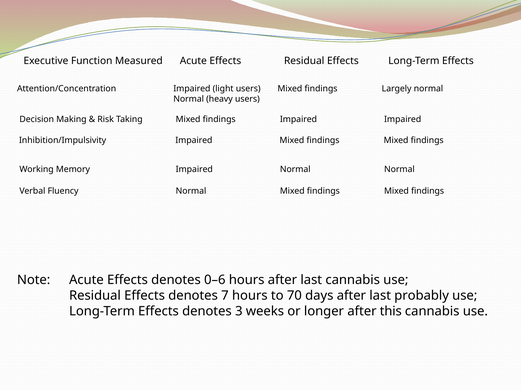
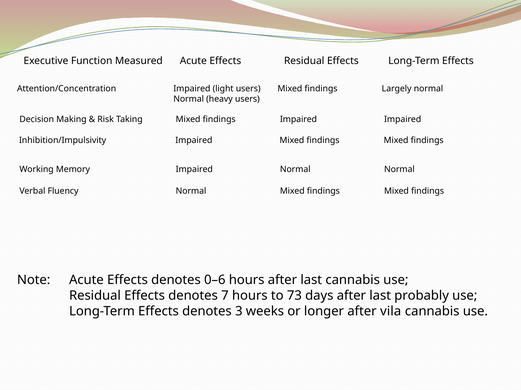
70: 70 -> 73
this: this -> vila
